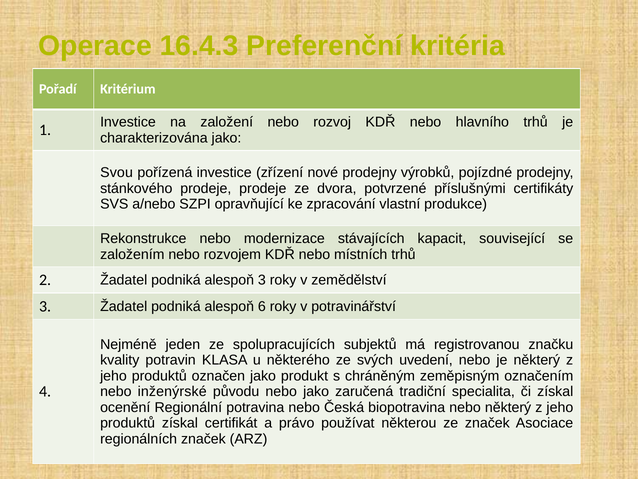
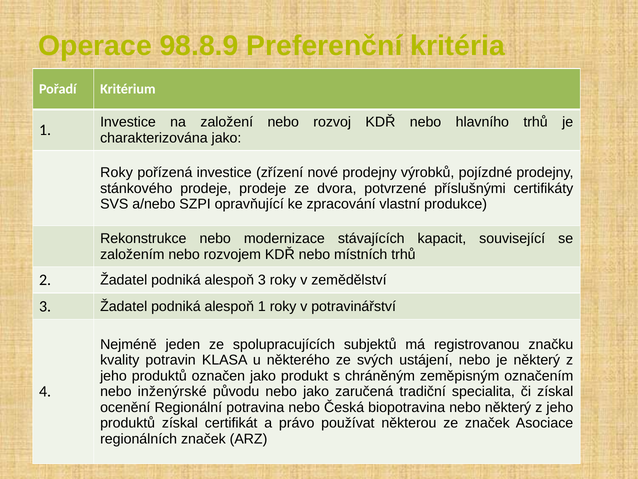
16.4.3: 16.4.3 -> 98.8.9
Svou at (117, 172): Svou -> Roky
alespoň 6: 6 -> 1
uvedení: uvedení -> ustájení
